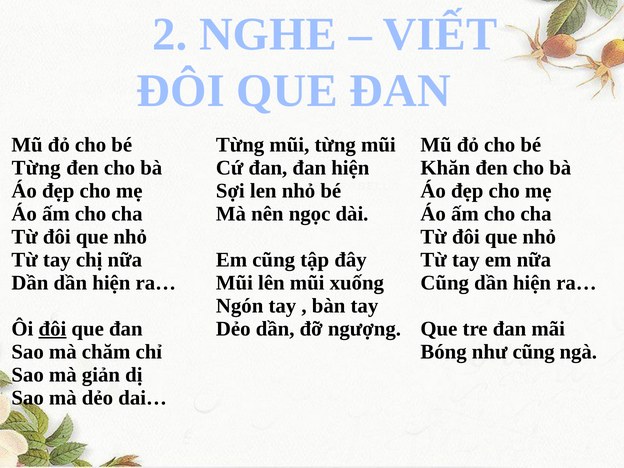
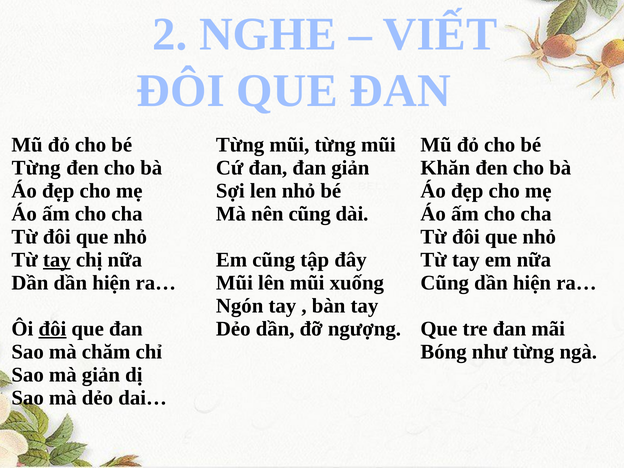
đan hiện: hiện -> giản
nên ngọc: ngọc -> cũng
tay at (57, 260) underline: none -> present
như cũng: cũng -> từng
